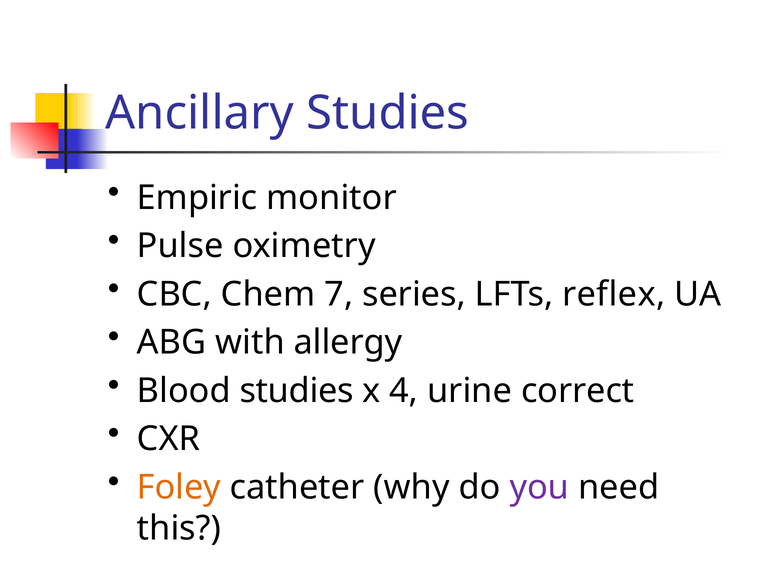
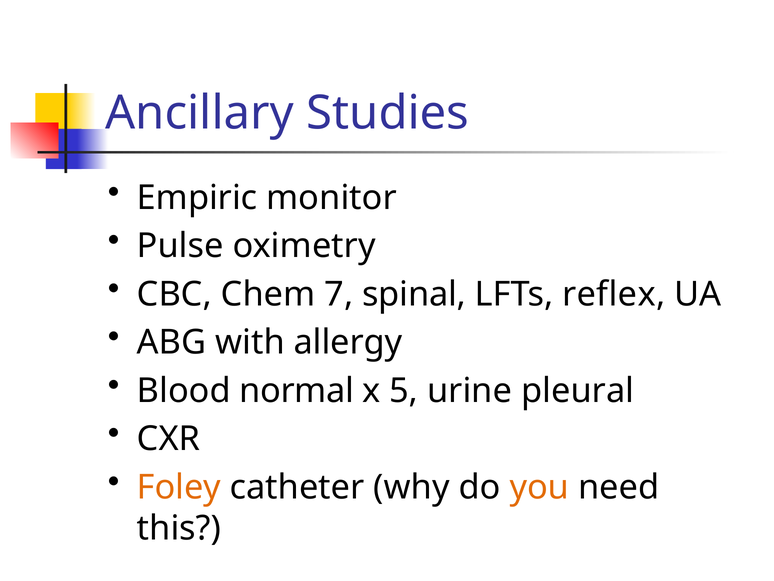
series: series -> spinal
Blood studies: studies -> normal
4: 4 -> 5
correct: correct -> pleural
you colour: purple -> orange
